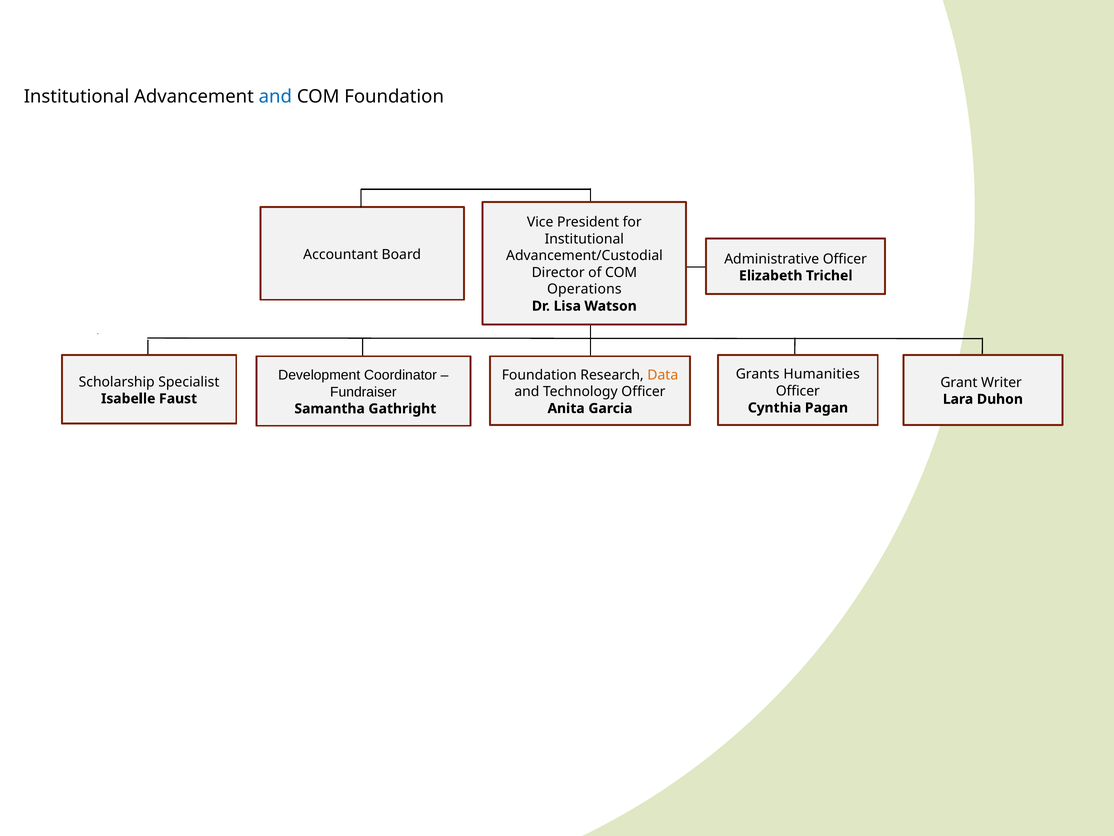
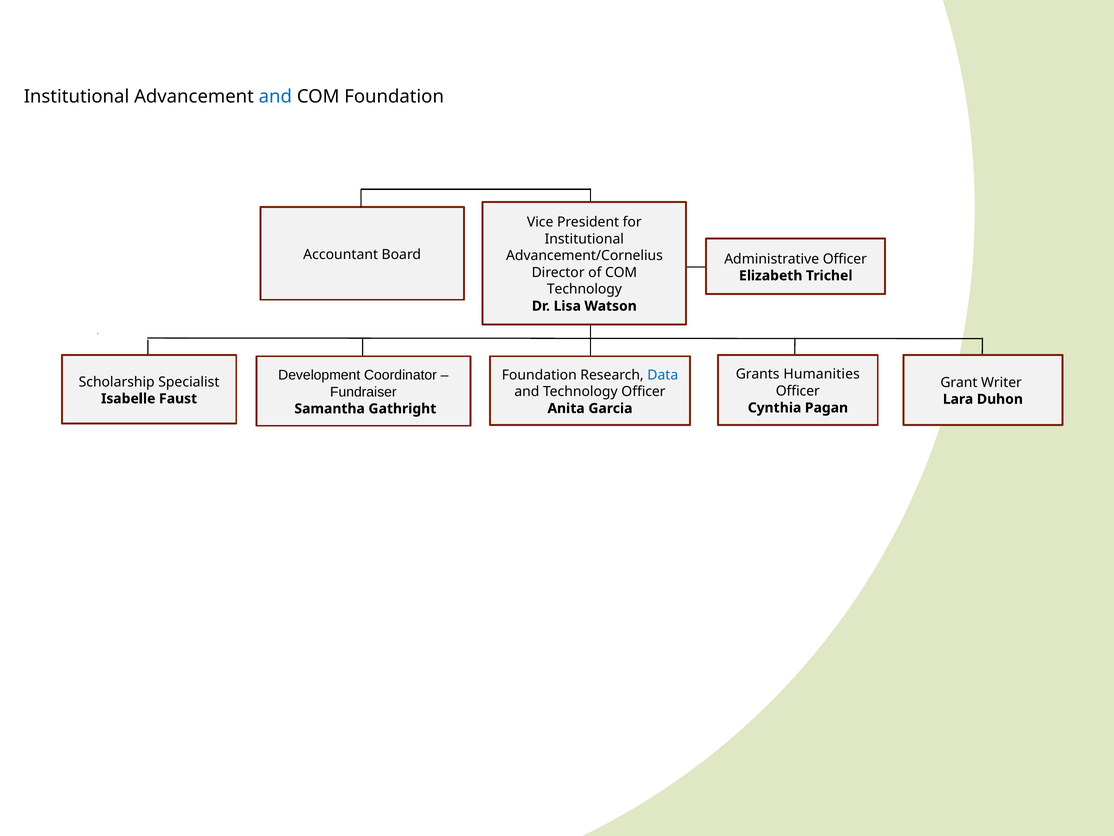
Advancement/Custodial: Advancement/Custodial -> Advancement/Cornelius
Operations at (584, 289): Operations -> Technology
Data colour: orange -> blue
